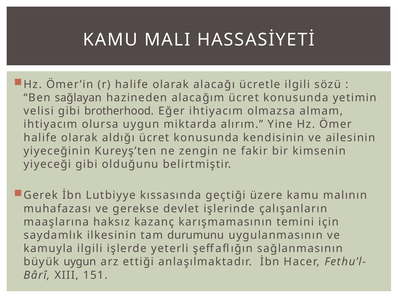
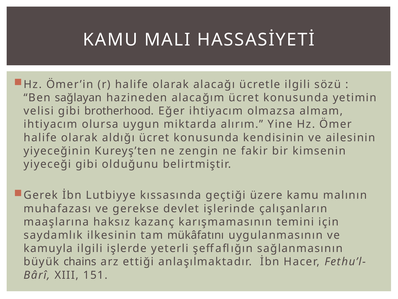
durumunu: durumunu -> mükâfatını
büyük uygun: uygun -> chains
